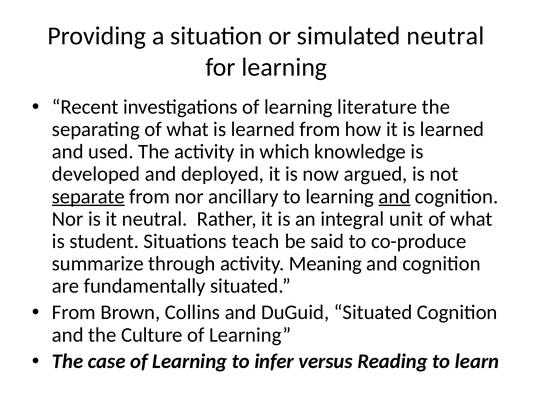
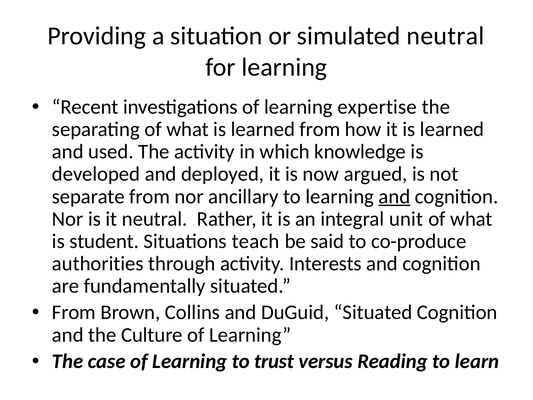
literature: literature -> expertise
separate underline: present -> none
summarize: summarize -> authorities
Meaning: Meaning -> Interests
infer: infer -> trust
